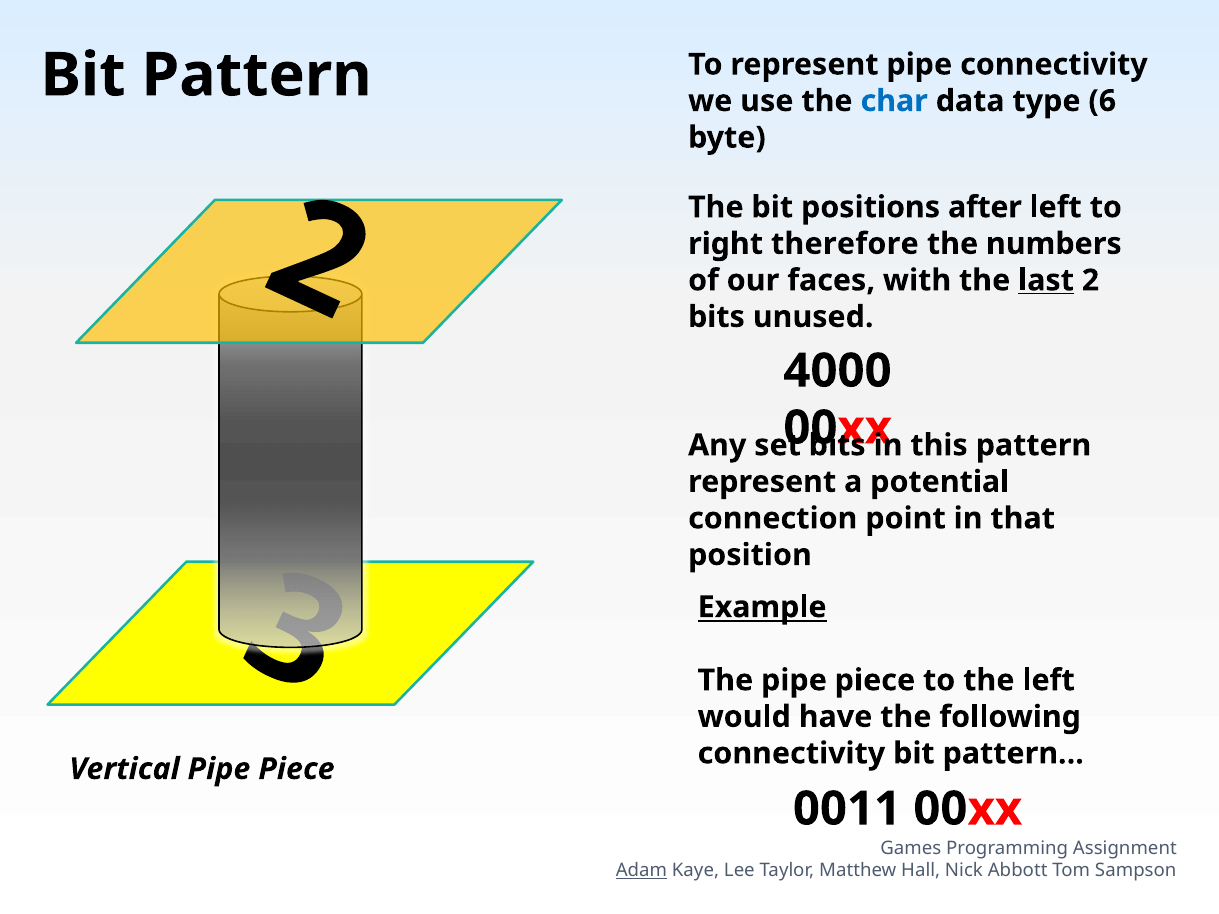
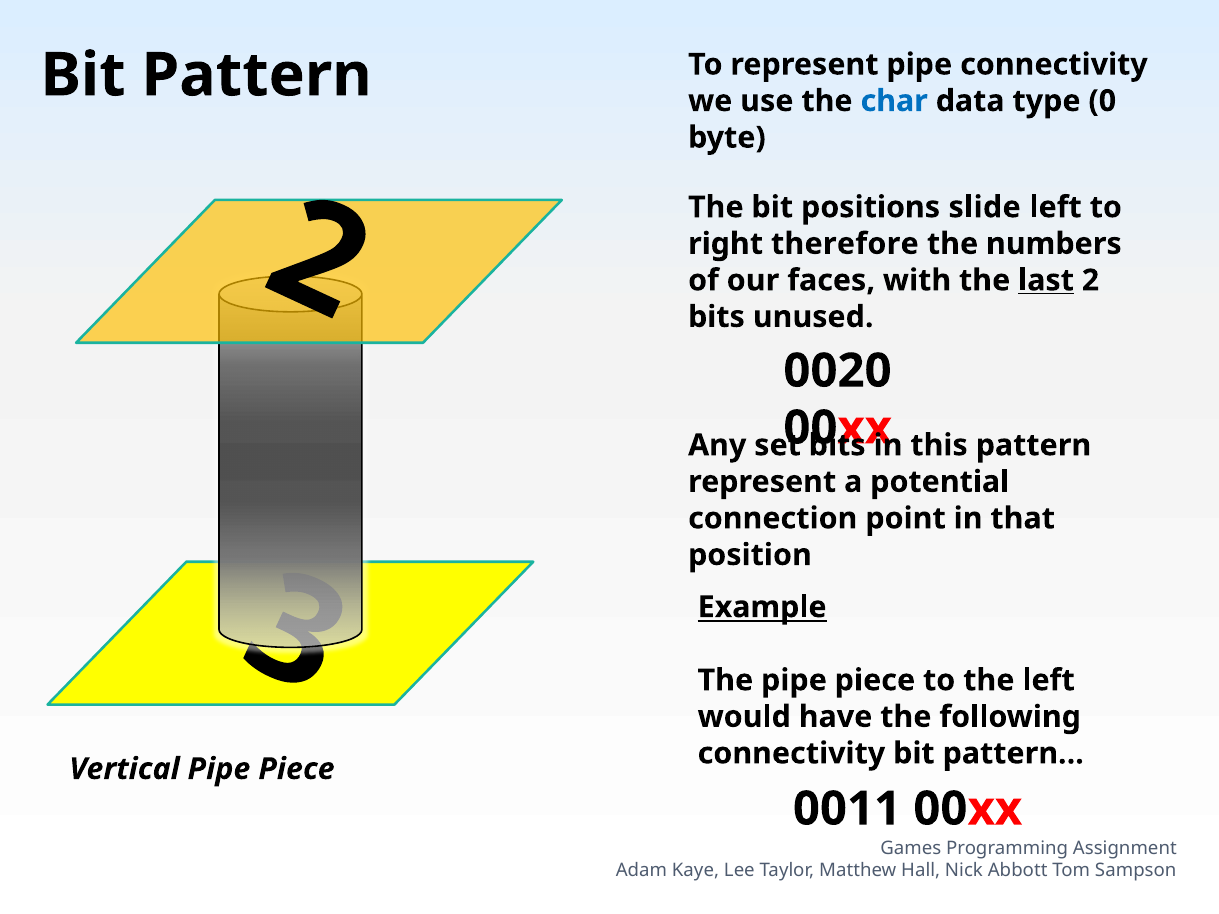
6: 6 -> 0
after: after -> slide
4000: 4000 -> 0020
Adam underline: present -> none
